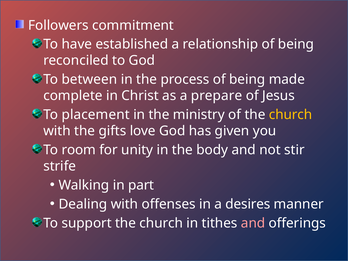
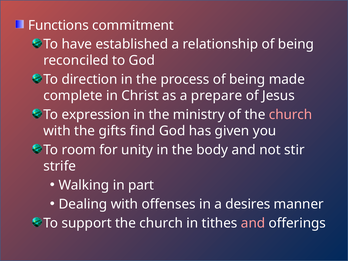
Followers: Followers -> Functions
between: between -> direction
placement: placement -> expression
church at (291, 115) colour: yellow -> pink
love: love -> find
